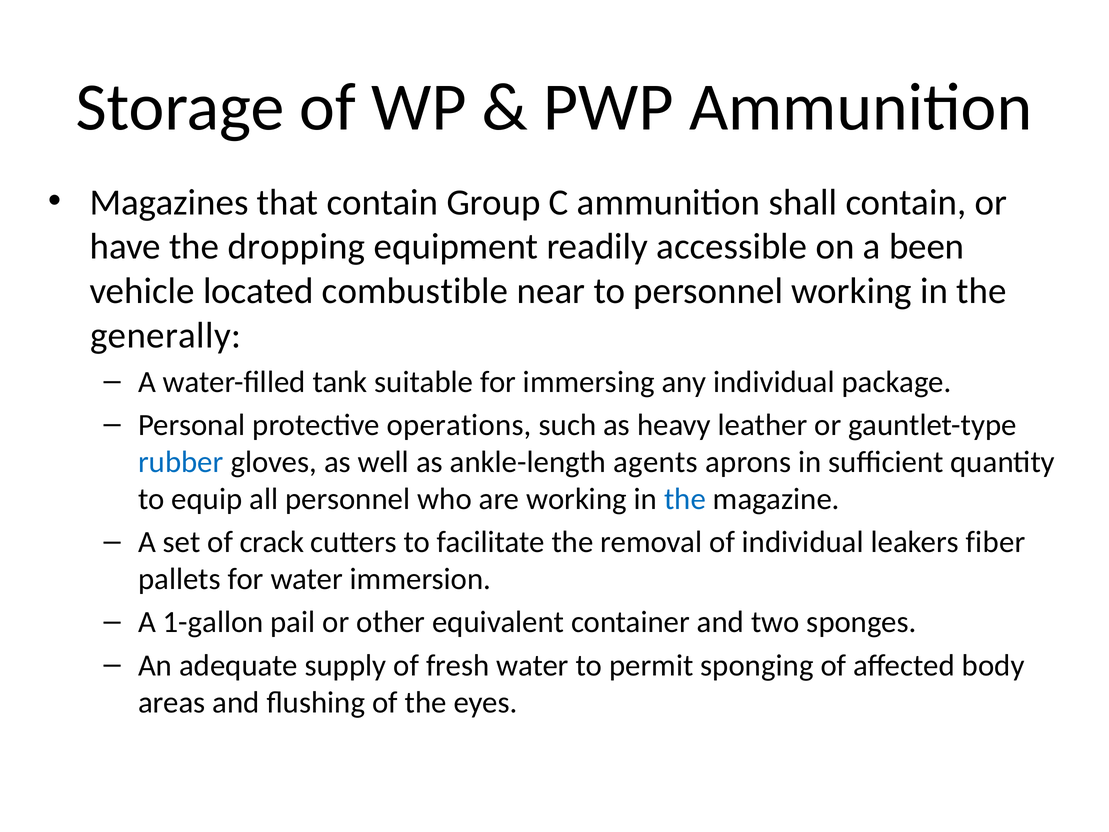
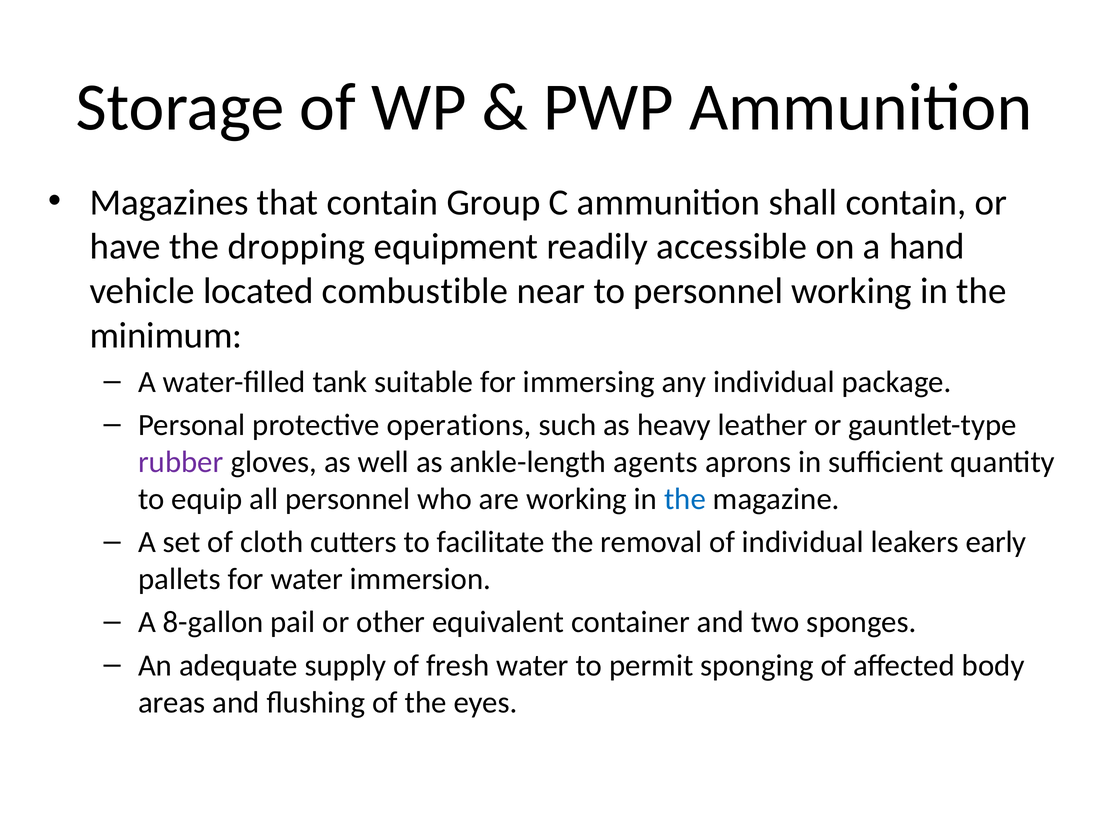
been: been -> hand
generally: generally -> minimum
rubber colour: blue -> purple
crack: crack -> cloth
fiber: fiber -> early
1-gallon: 1-gallon -> 8-gallon
